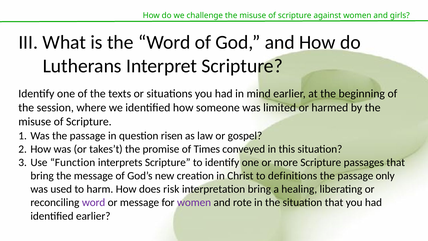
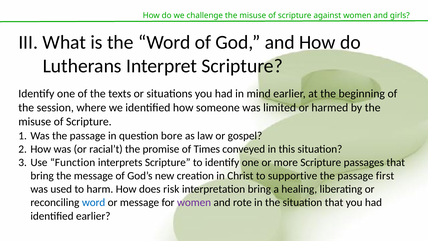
risen: risen -> bore
takes’t: takes’t -> racial’t
definitions: definitions -> supportive
only: only -> first
word at (94, 202) colour: purple -> blue
